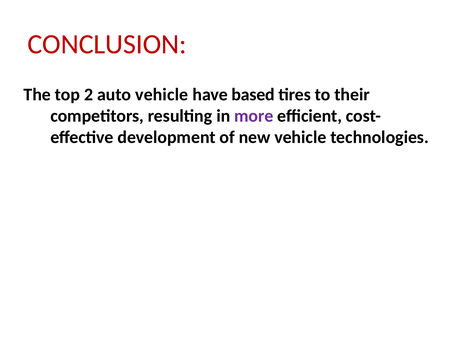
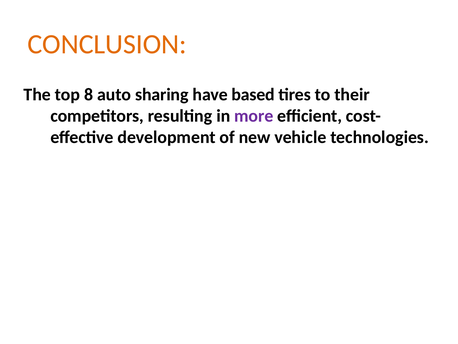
CONCLUSION colour: red -> orange
2: 2 -> 8
auto vehicle: vehicle -> sharing
